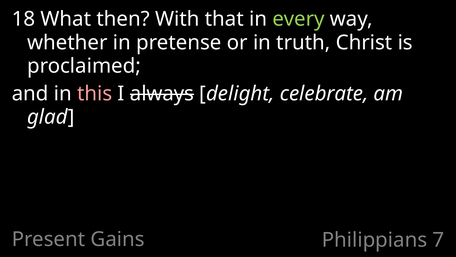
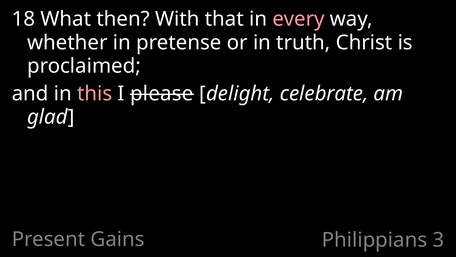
every colour: light green -> pink
always: always -> please
7: 7 -> 3
